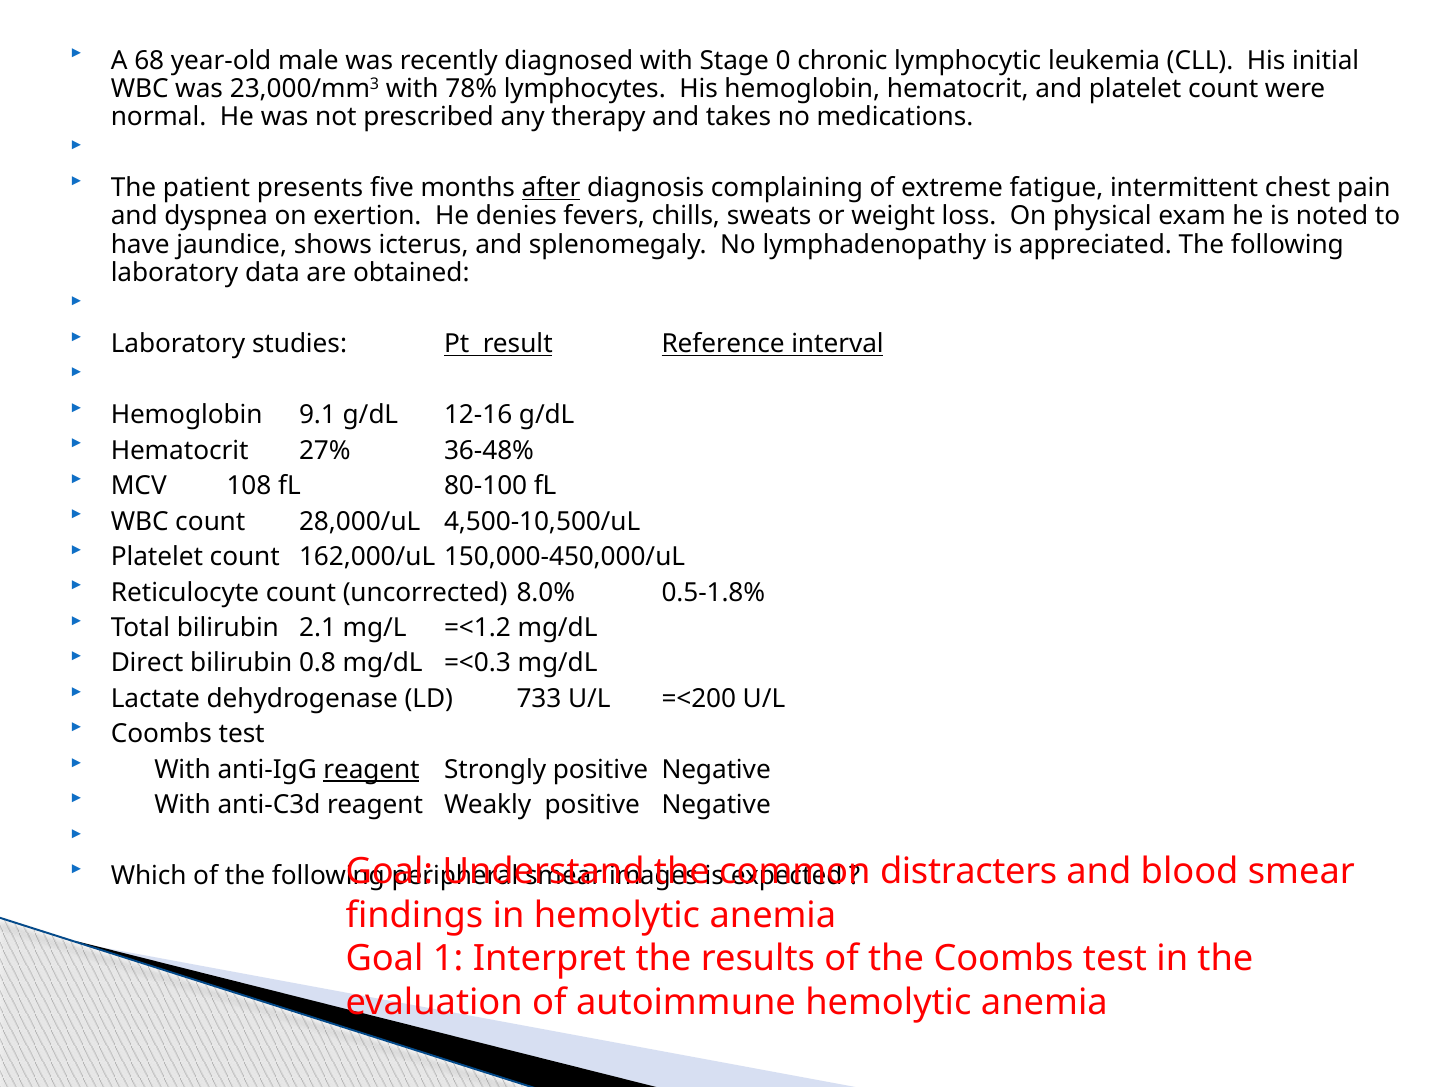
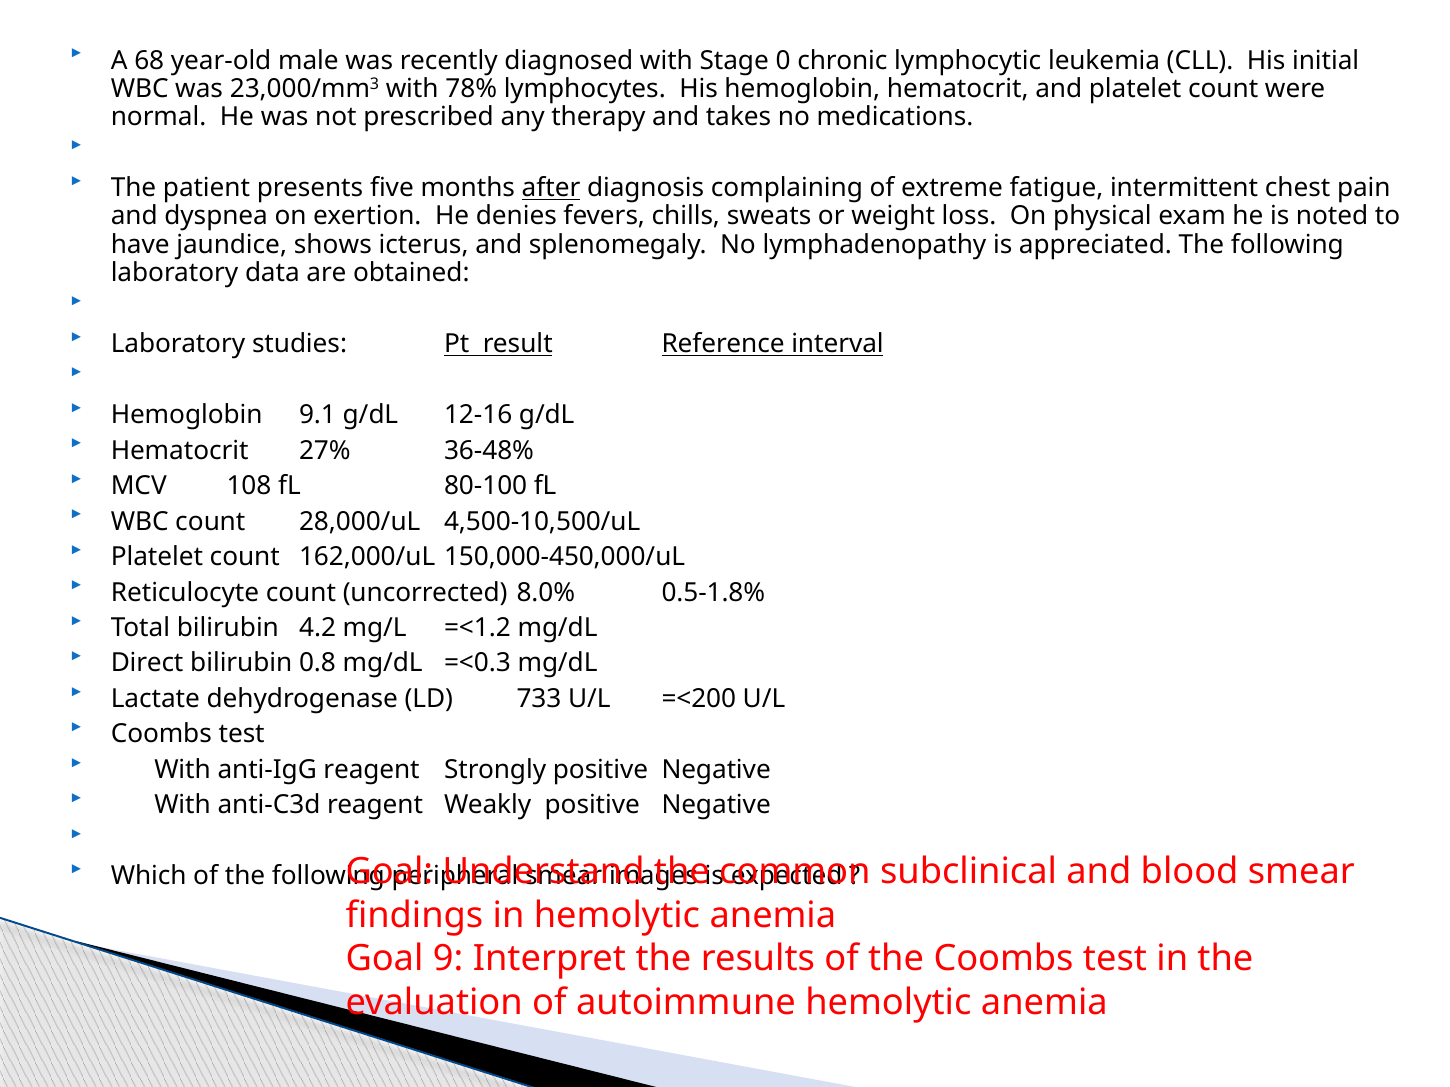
2.1: 2.1 -> 4.2
reagent at (372, 770) underline: present -> none
distracters: distracters -> subclinical
1: 1 -> 9
